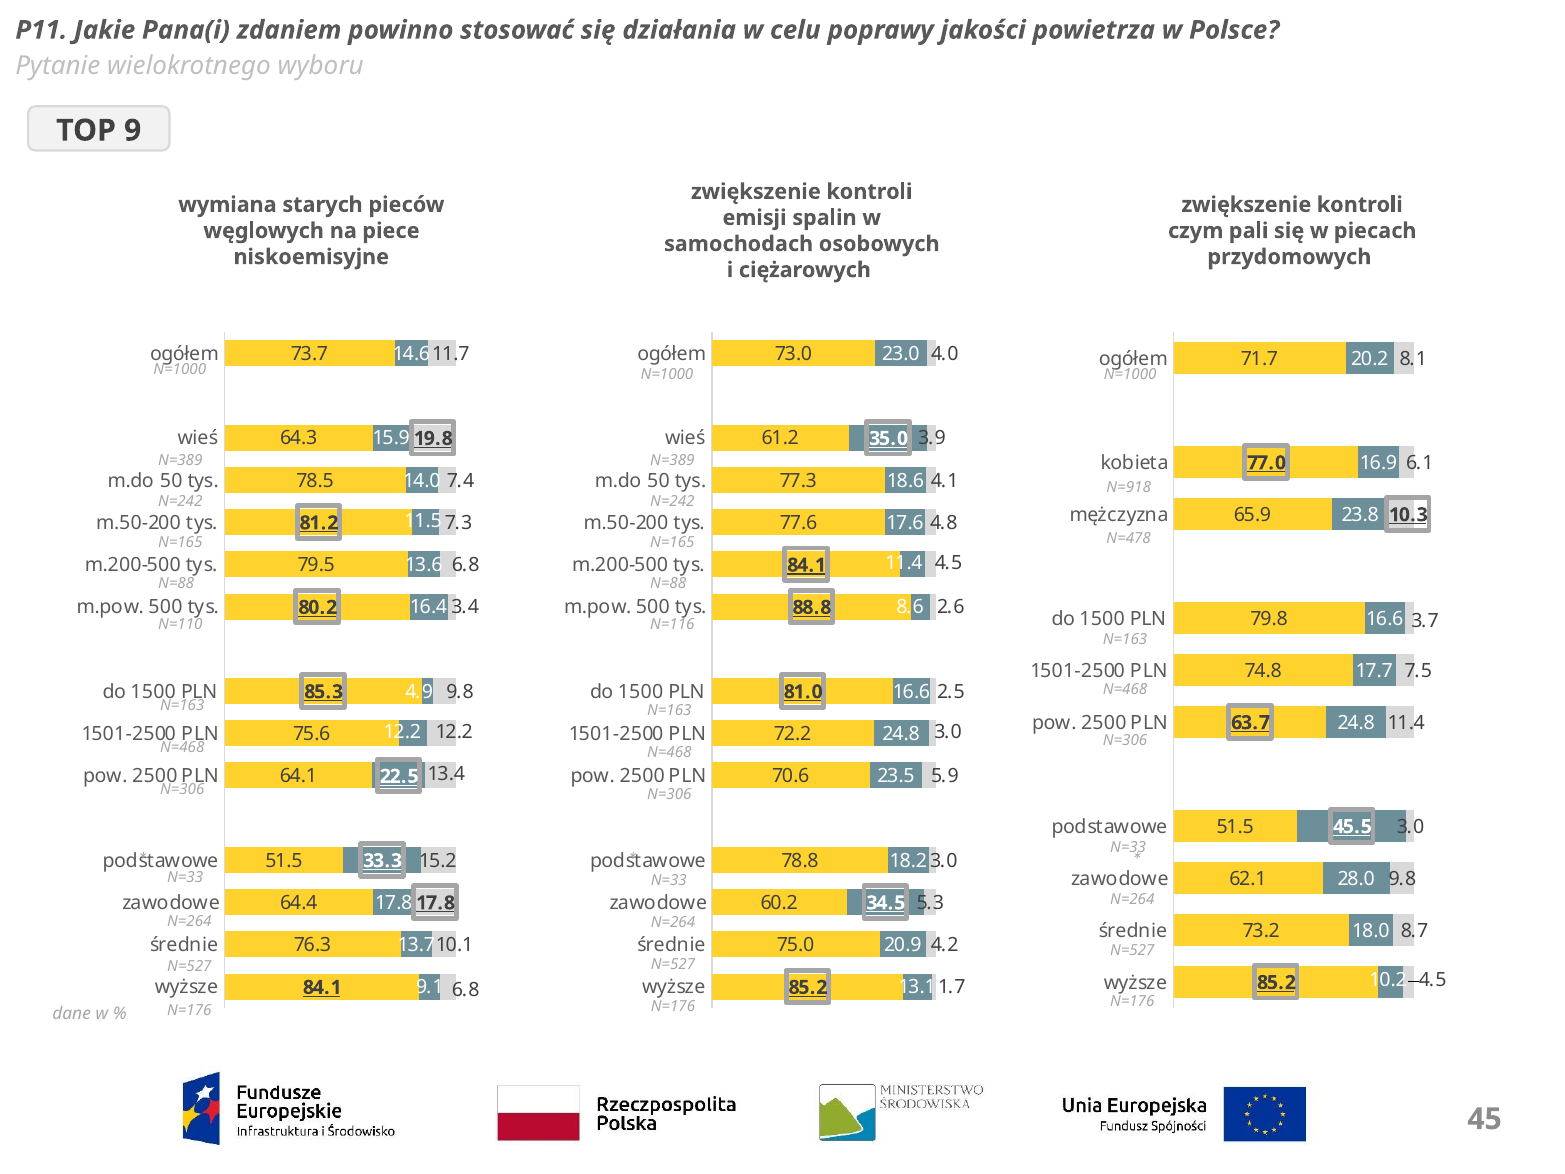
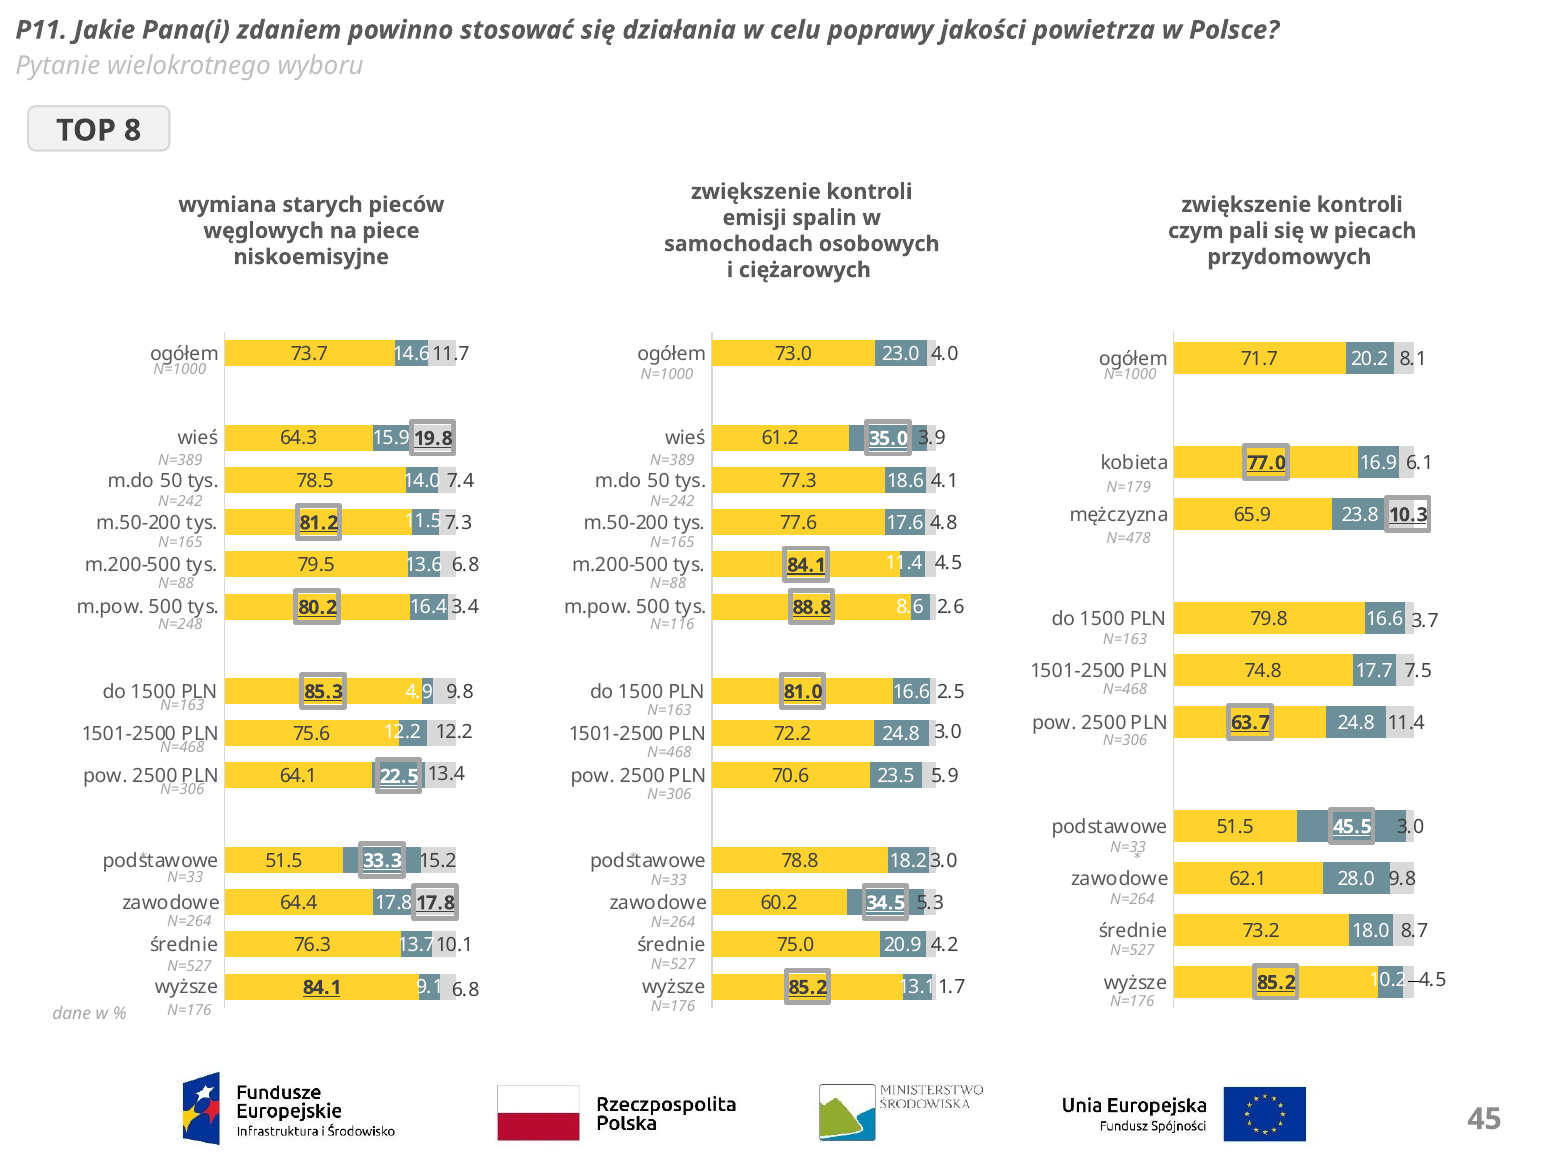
9: 9 -> 8
N=918: N=918 -> N=179
N=110: N=110 -> N=248
